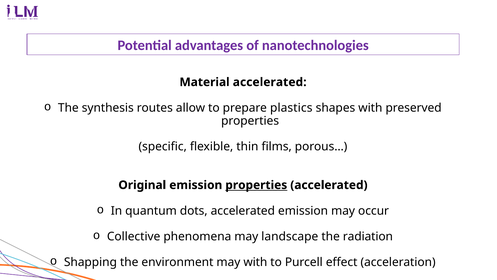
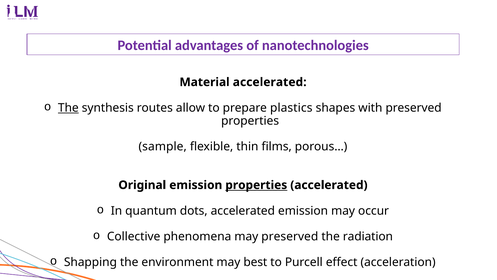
The at (68, 108) underline: none -> present
specific: specific -> sample
may landscape: landscape -> preserved
may with: with -> best
